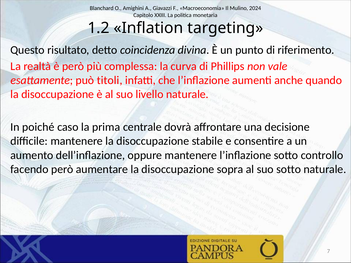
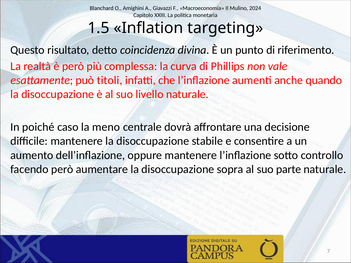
1.2: 1.2 -> 1.5
prima: prima -> meno
suo sotto: sotto -> parte
